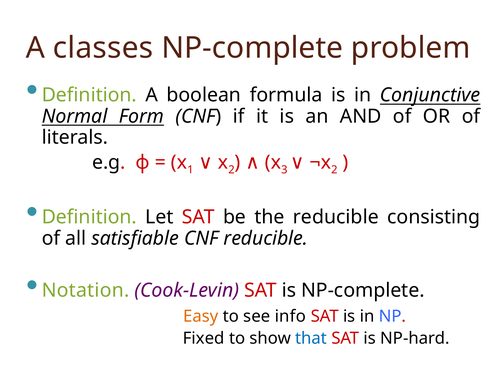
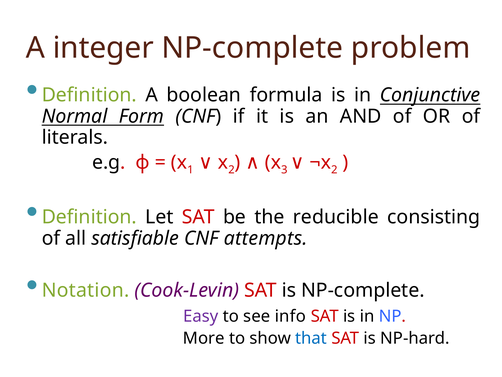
classes: classes -> integer
CNF reducible: reducible -> attempts
Easy colour: orange -> purple
Fixed: Fixed -> More
